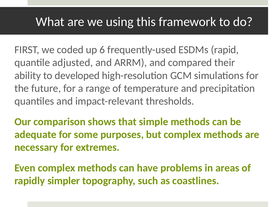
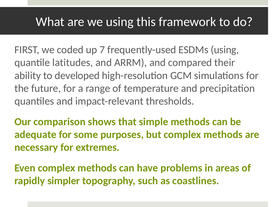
6: 6 -> 7
ESDMs rapid: rapid -> using
adjusted: adjusted -> latitudes
